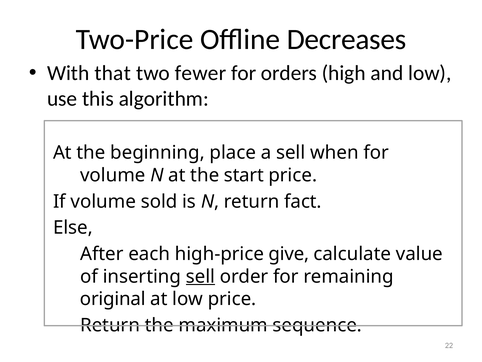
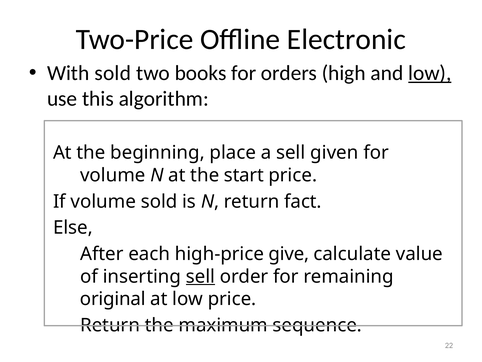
Decreases: Decreases -> Electronic
With that: that -> sold
fewer: fewer -> books
low at (430, 73) underline: none -> present
when: when -> given
